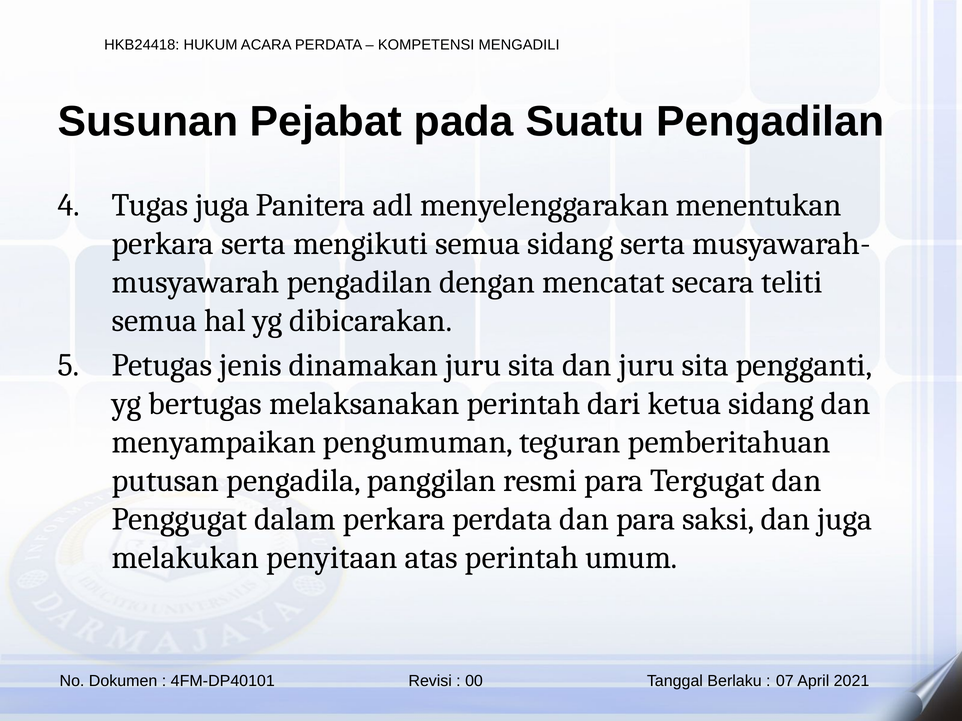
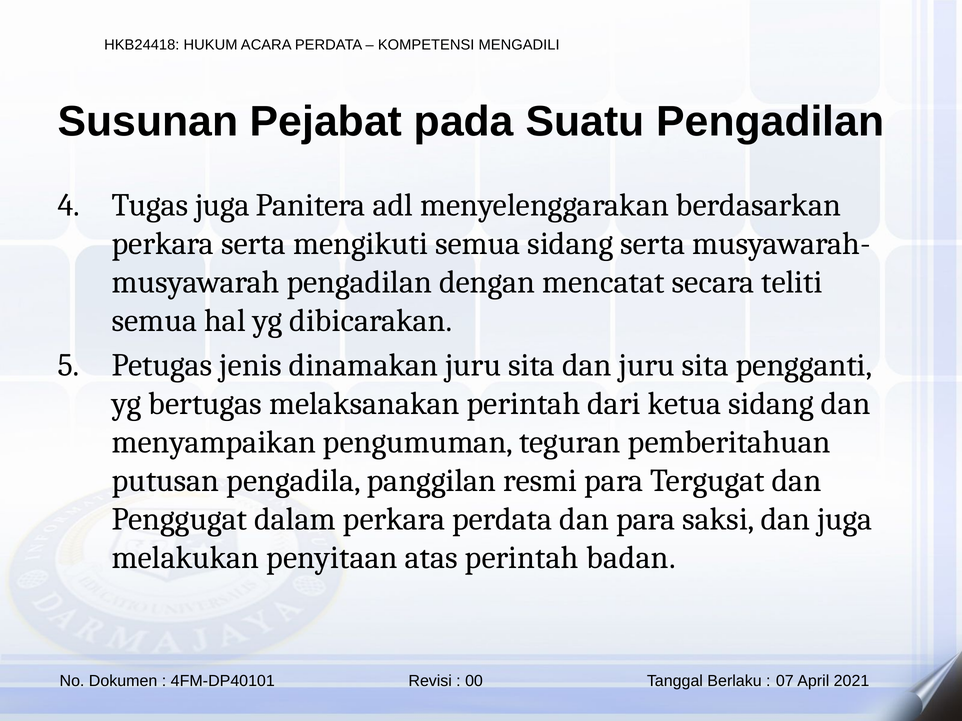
menentukan: menentukan -> berdasarkan
umum: umum -> badan
